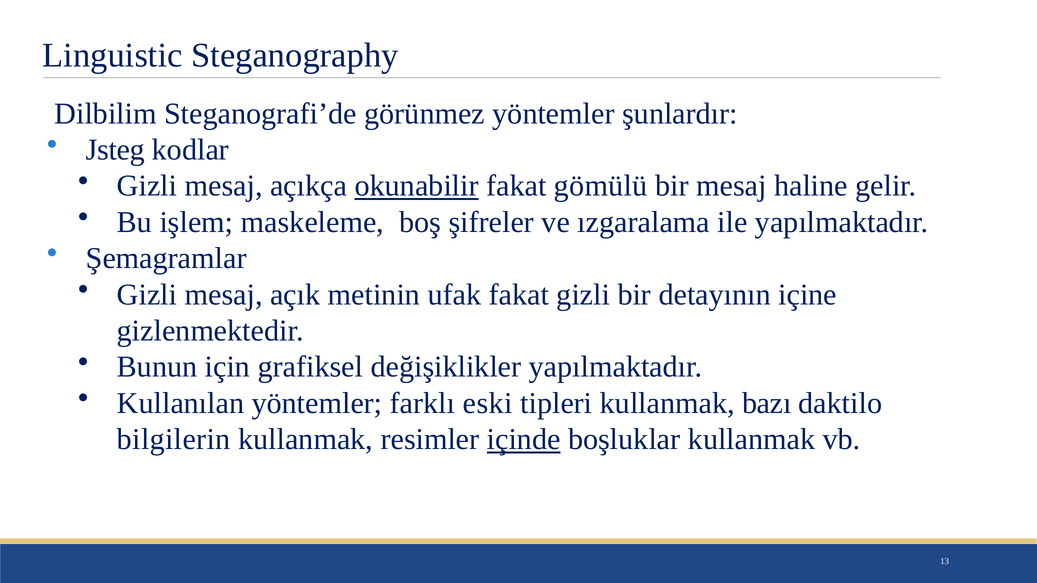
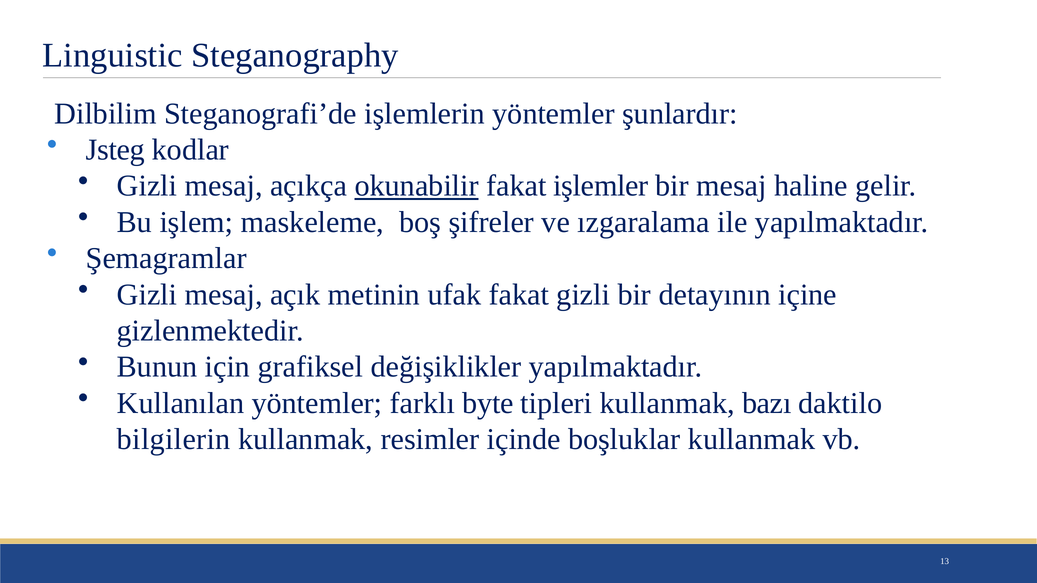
görünmez: görünmez -> işlemlerin
gömülü: gömülü -> işlemler
eski: eski -> byte
içinde underline: present -> none
